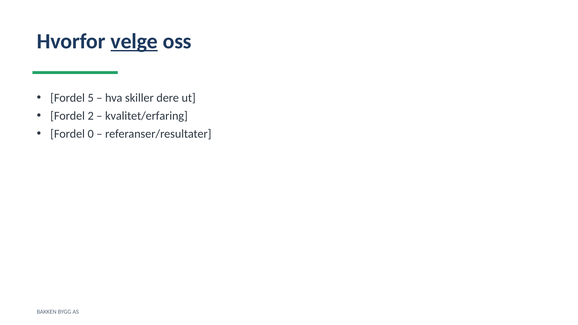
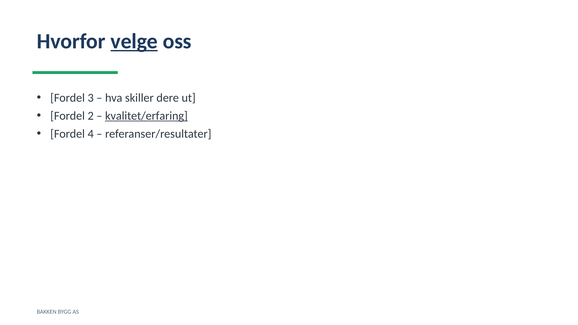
5: 5 -> 3
kvalitet/erfaring underline: none -> present
0: 0 -> 4
